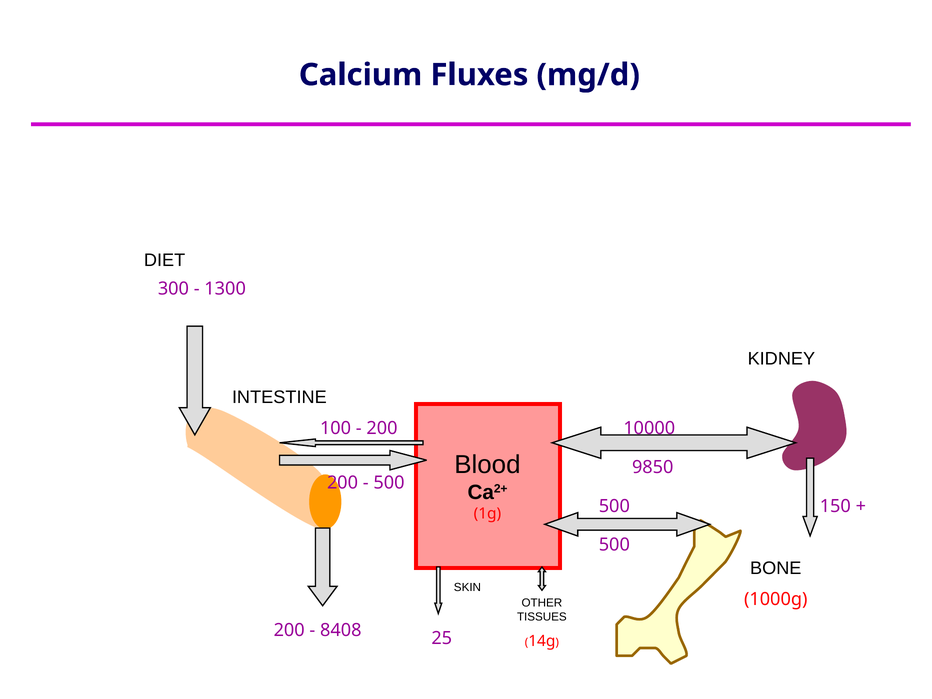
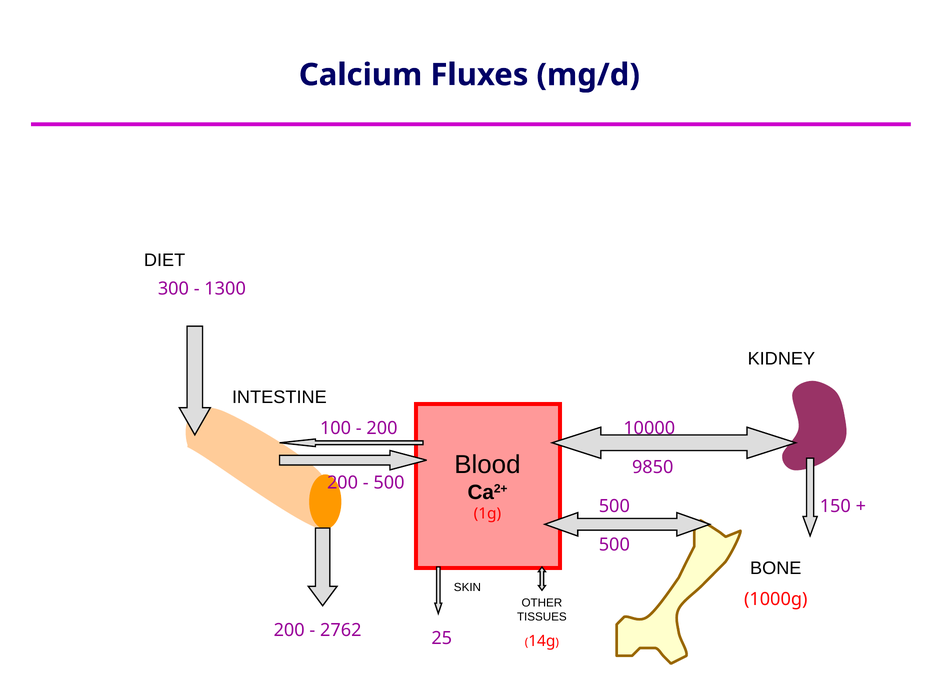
8408: 8408 -> 2762
